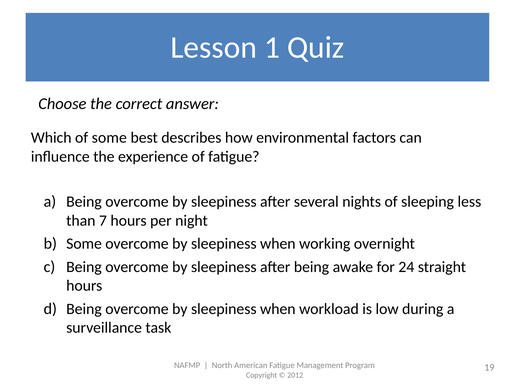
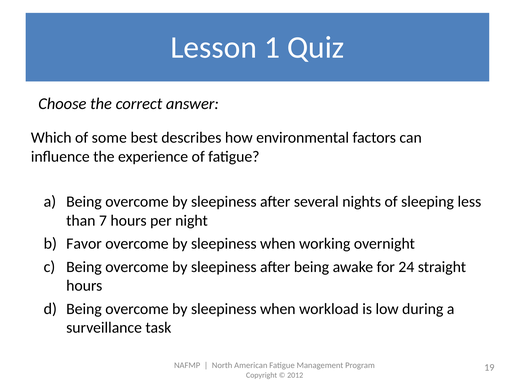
Some at (84, 244): Some -> Favor
